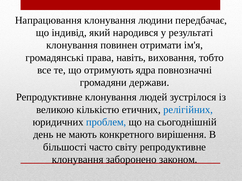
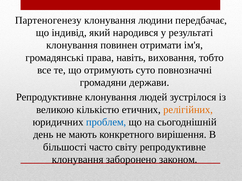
Напрацювання: Напрацювання -> Партеногенезу
ядра: ядра -> суто
релігійних colour: blue -> orange
